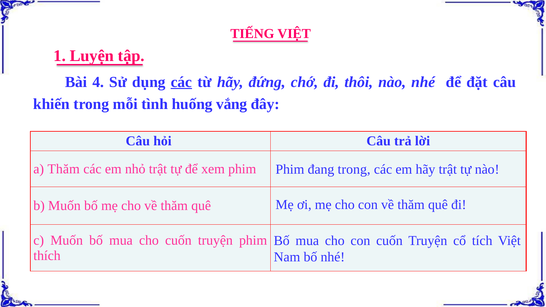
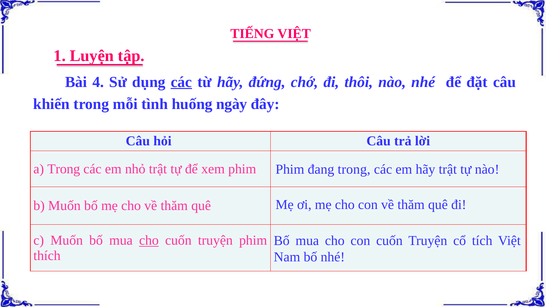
vắng: vắng -> ngày
a Thăm: Thăm -> Trong
cho at (149, 240) underline: none -> present
